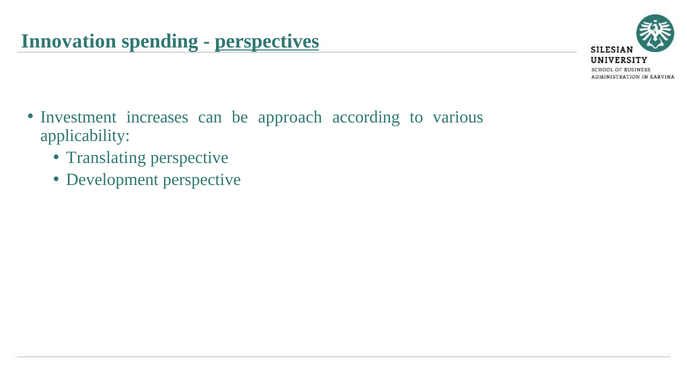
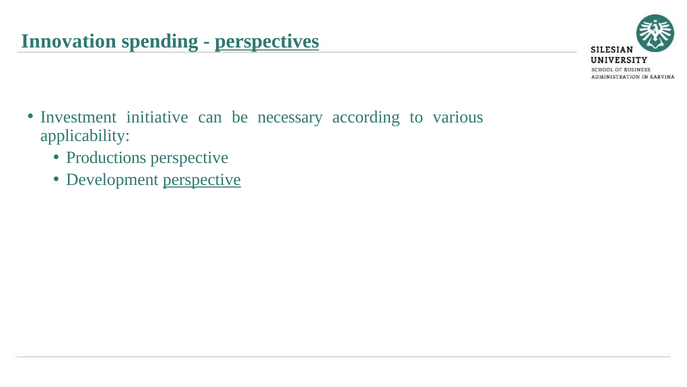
increases: increases -> initiative
approach: approach -> necessary
Translating: Translating -> Productions
perspective at (202, 180) underline: none -> present
